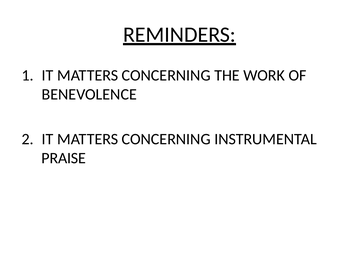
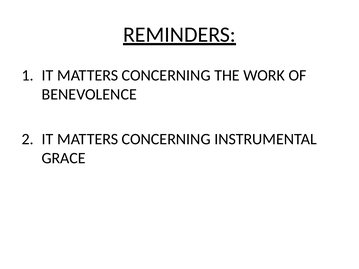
PRAISE: PRAISE -> GRACE
